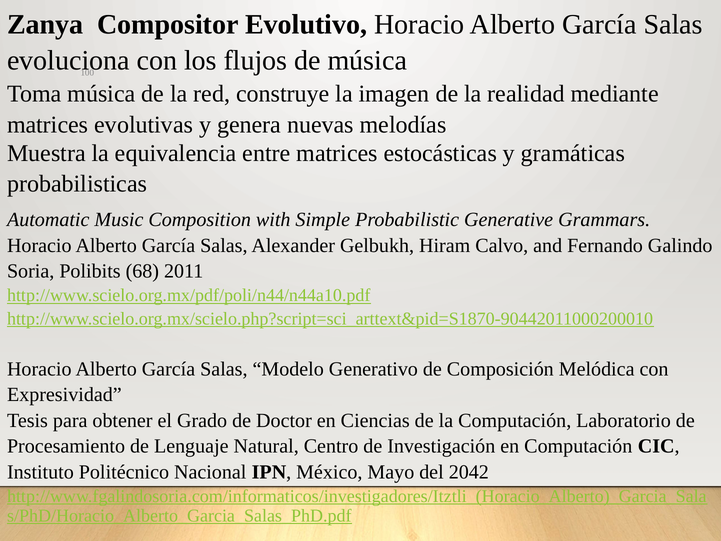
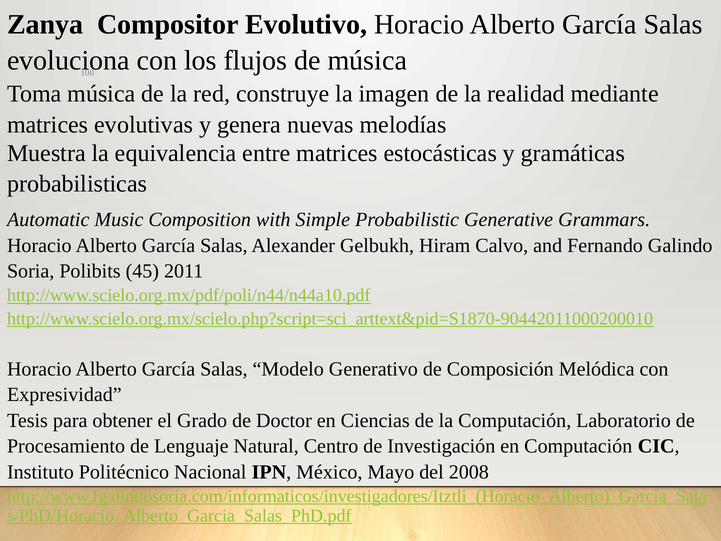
68: 68 -> 45
2042: 2042 -> 2008
